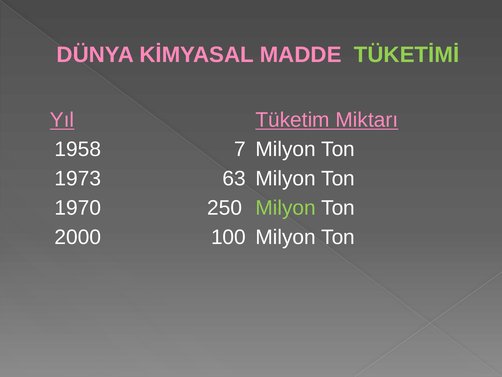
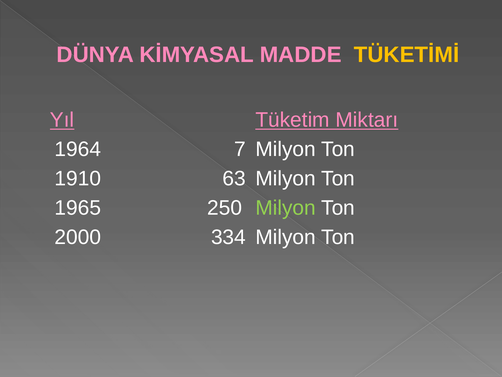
TÜKETİMİ colour: light green -> yellow
1958: 1958 -> 1964
1973: 1973 -> 1910
1970: 1970 -> 1965
100: 100 -> 334
